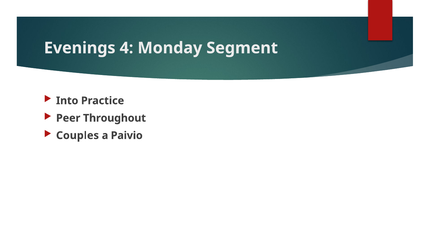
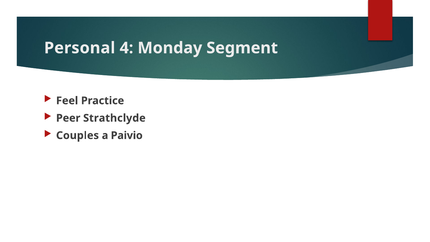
Evenings: Evenings -> Personal
Into: Into -> Feel
Throughout: Throughout -> Strathclyde
